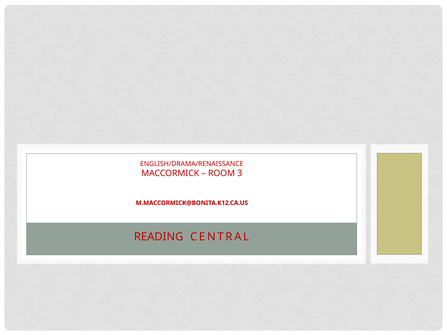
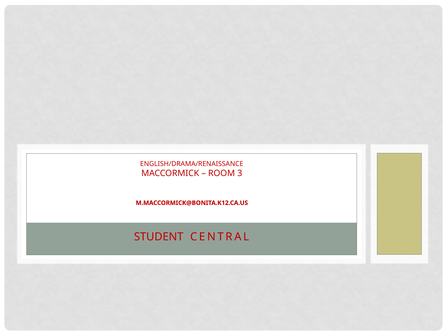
READING: READING -> STUDENT
